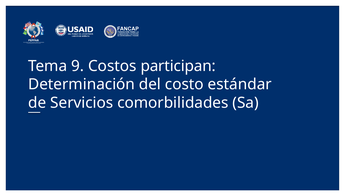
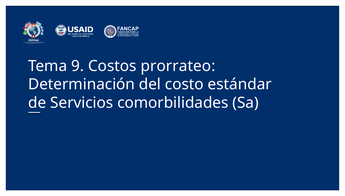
participan: participan -> prorrateo
